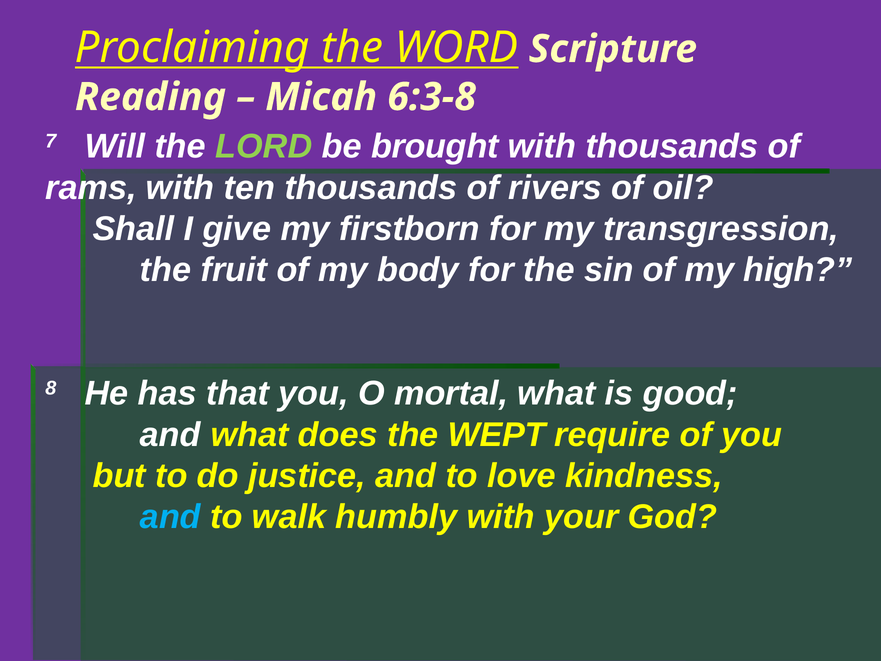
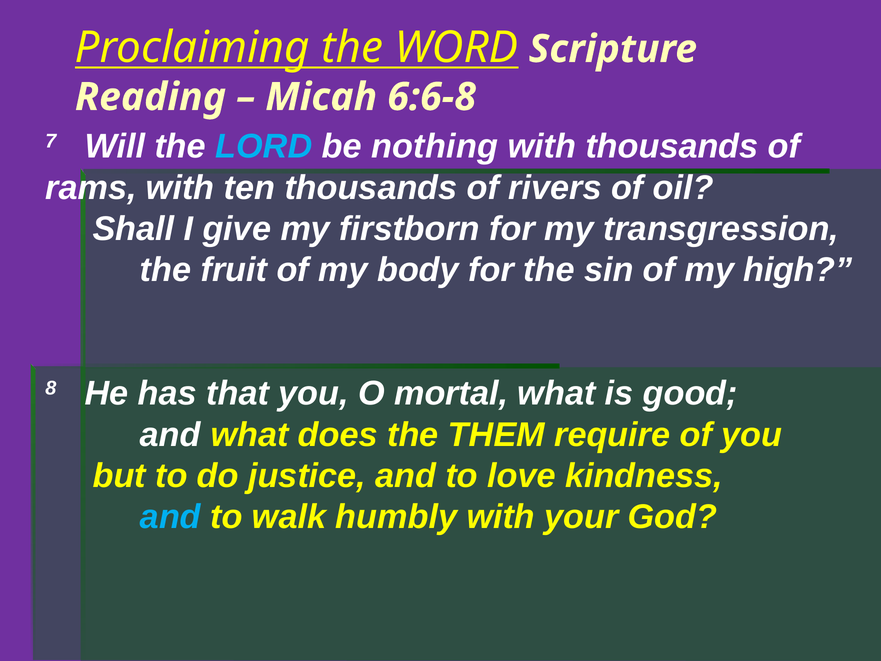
6:3-8: 6:3-8 -> 6:6-8
LORD colour: light green -> light blue
brought: brought -> nothing
WEPT: WEPT -> THEM
